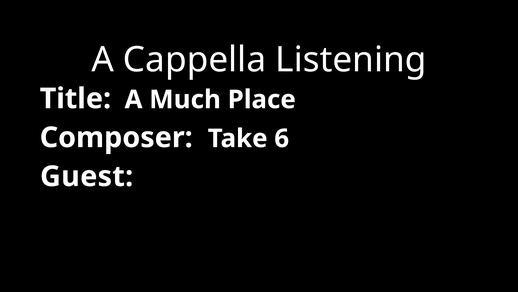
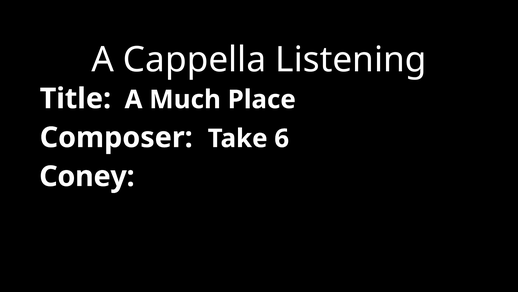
Guest: Guest -> Coney
